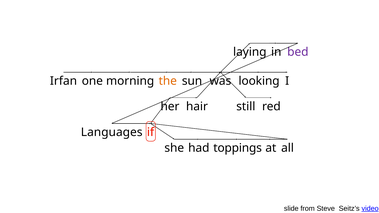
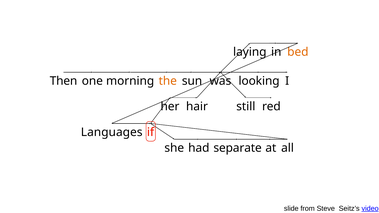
bed colour: purple -> orange
Irfan: Irfan -> Then
toppings: toppings -> separate
